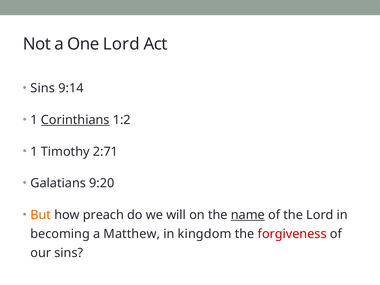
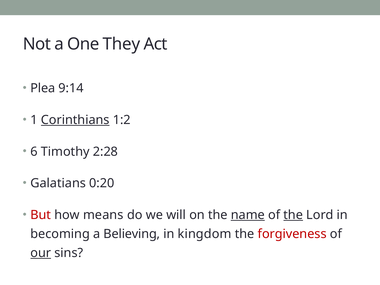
One Lord: Lord -> They
Sins at (43, 88): Sins -> Plea
1 at (34, 152): 1 -> 6
2:71: 2:71 -> 2:28
9:20: 9:20 -> 0:20
But colour: orange -> red
preach: preach -> means
the at (293, 215) underline: none -> present
Matthew: Matthew -> Believing
our underline: none -> present
